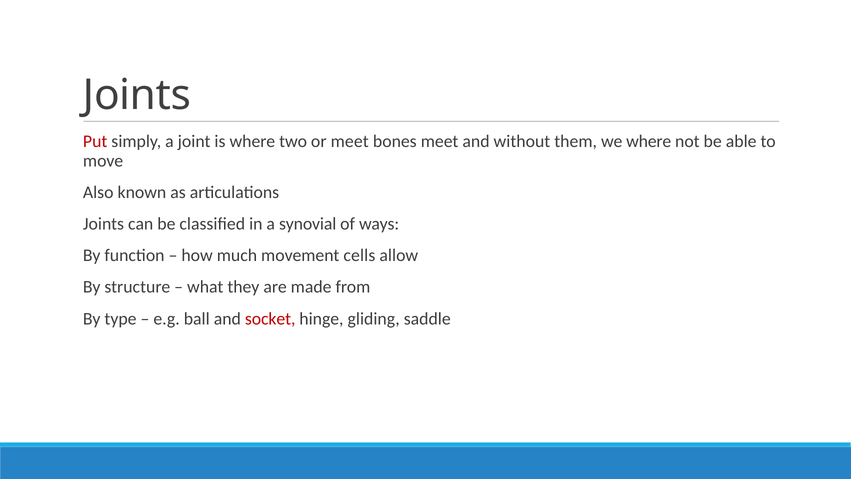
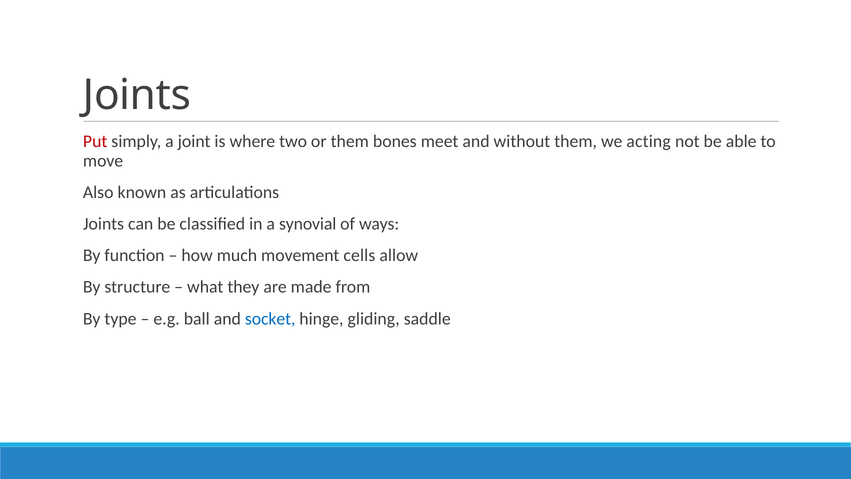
or meet: meet -> them
we where: where -> acting
socket colour: red -> blue
